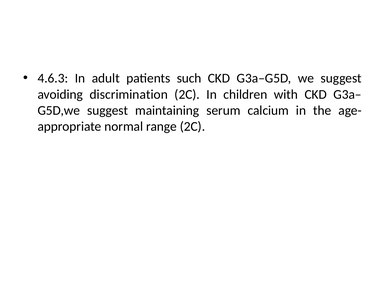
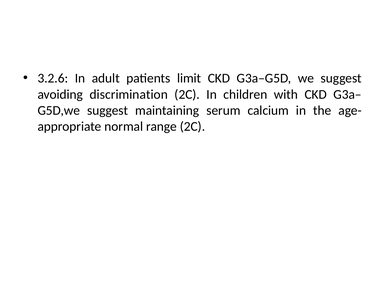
4.6.3: 4.6.3 -> 3.2.6
such: such -> limit
